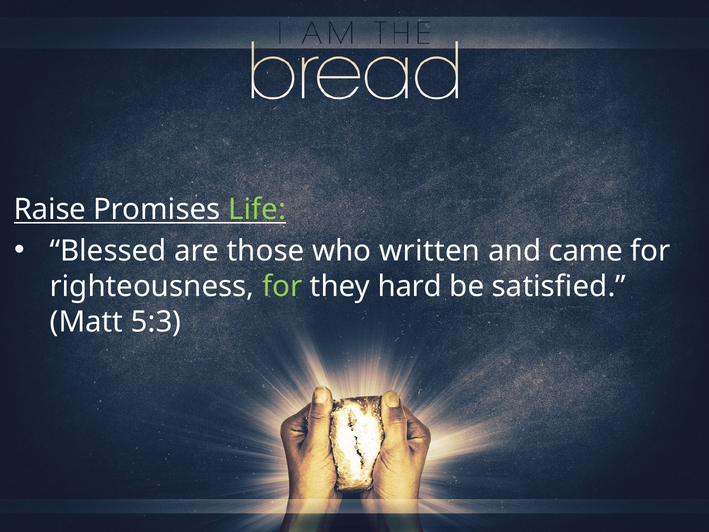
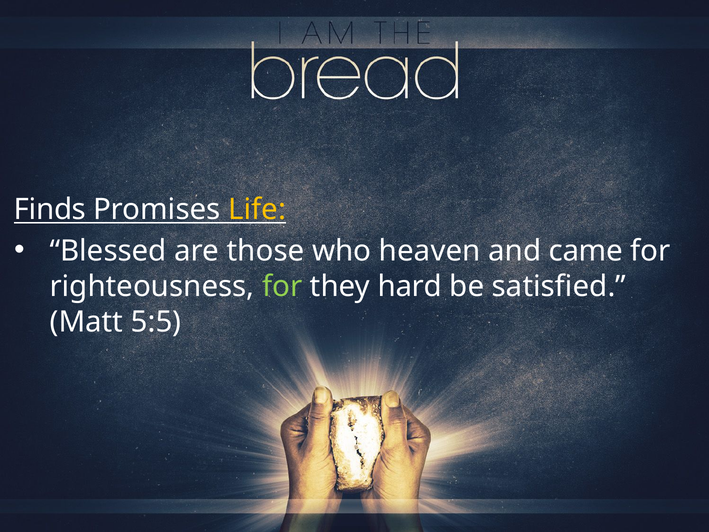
Raise: Raise -> Finds
Life colour: light green -> yellow
written: written -> heaven
5:3: 5:3 -> 5:5
